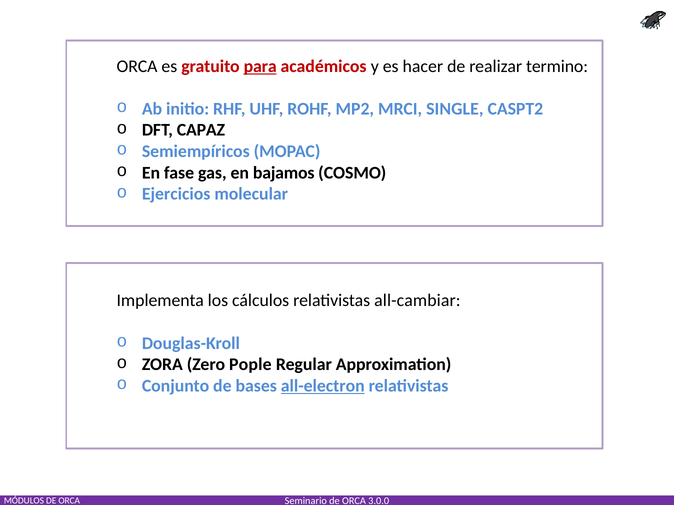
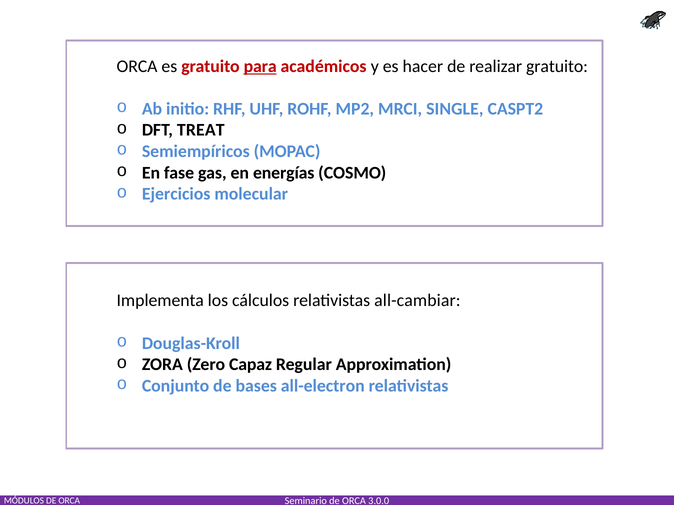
realizar termino: termino -> gratuito
CAPAZ: CAPAZ -> TREAT
bajamos: bajamos -> energías
Pople: Pople -> Capaz
all-electron underline: present -> none
